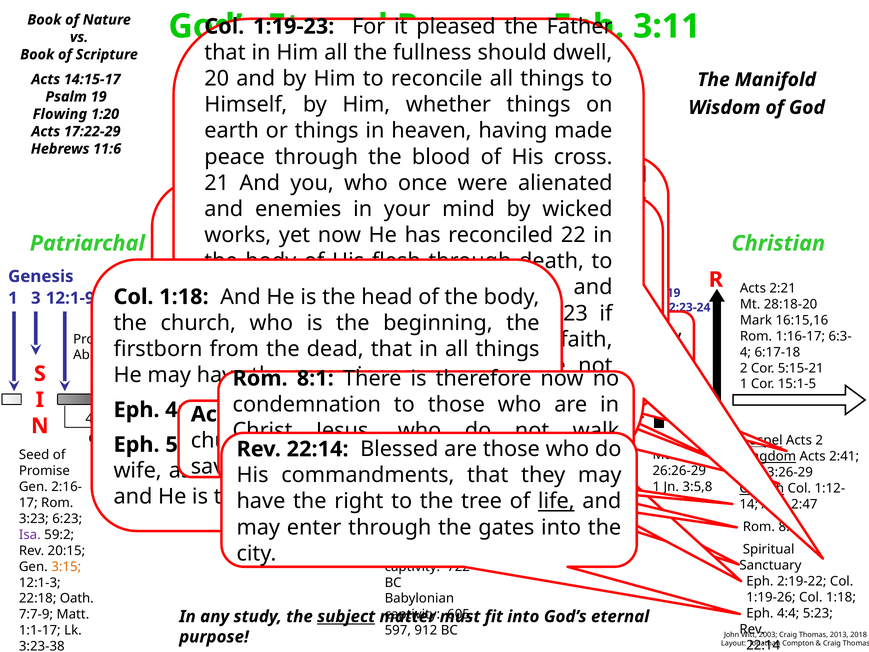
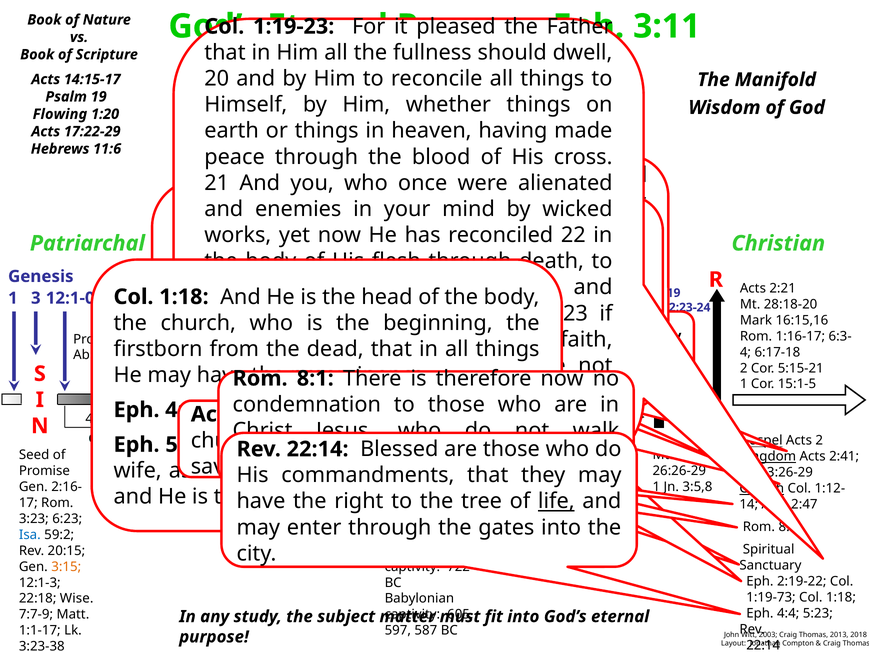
12:1-9: 12:1-9 -> 12:1-0
Isa at (30, 535) colour: purple -> blue
1:19-26: 1:19-26 -> 1:19-73
Oath: Oath -> Wise
subject underline: present -> none
912: 912 -> 587
